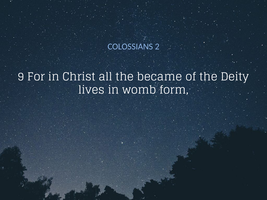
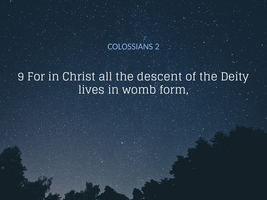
became: became -> descent
